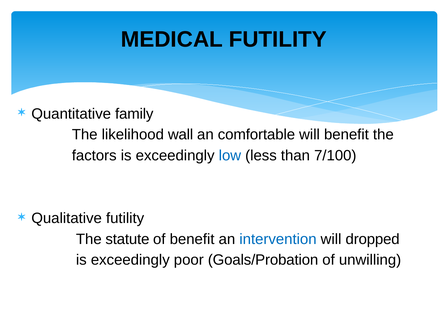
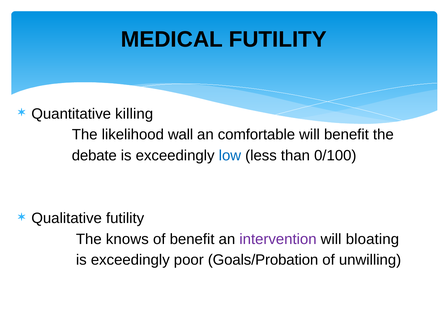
family: family -> killing
factors: factors -> debate
7/100: 7/100 -> 0/100
statute: statute -> knows
intervention colour: blue -> purple
dropped: dropped -> bloating
